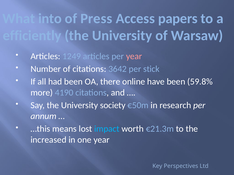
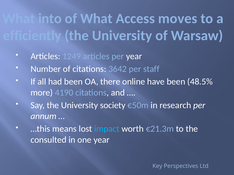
of Press: Press -> What
papers: papers -> moves
year at (134, 56) colour: pink -> white
stick: stick -> staff
59.8%: 59.8% -> 48.5%
increased: increased -> consulted
